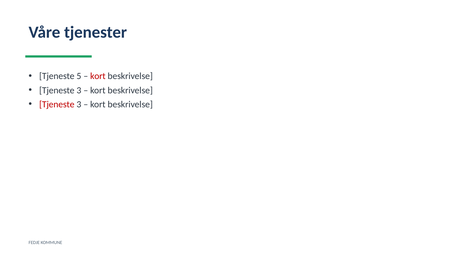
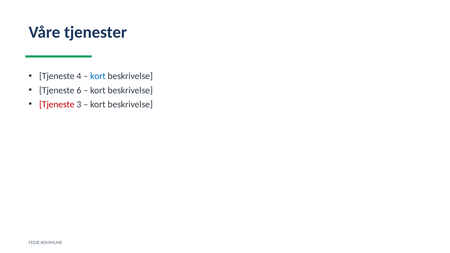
5: 5 -> 4
kort at (98, 76) colour: red -> blue
3 at (79, 90): 3 -> 6
